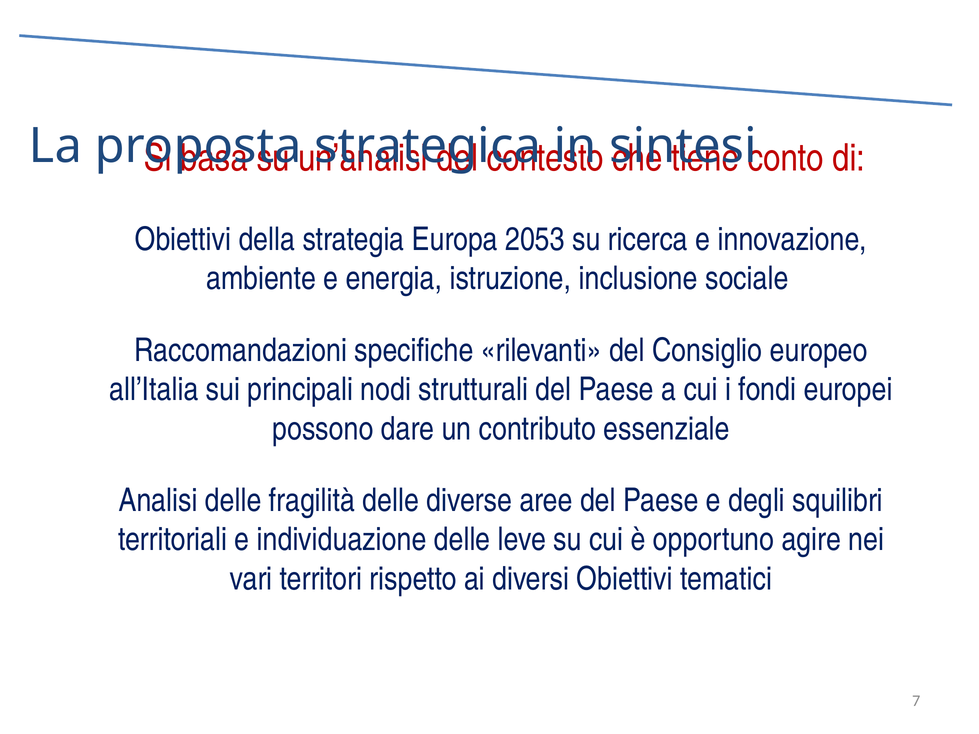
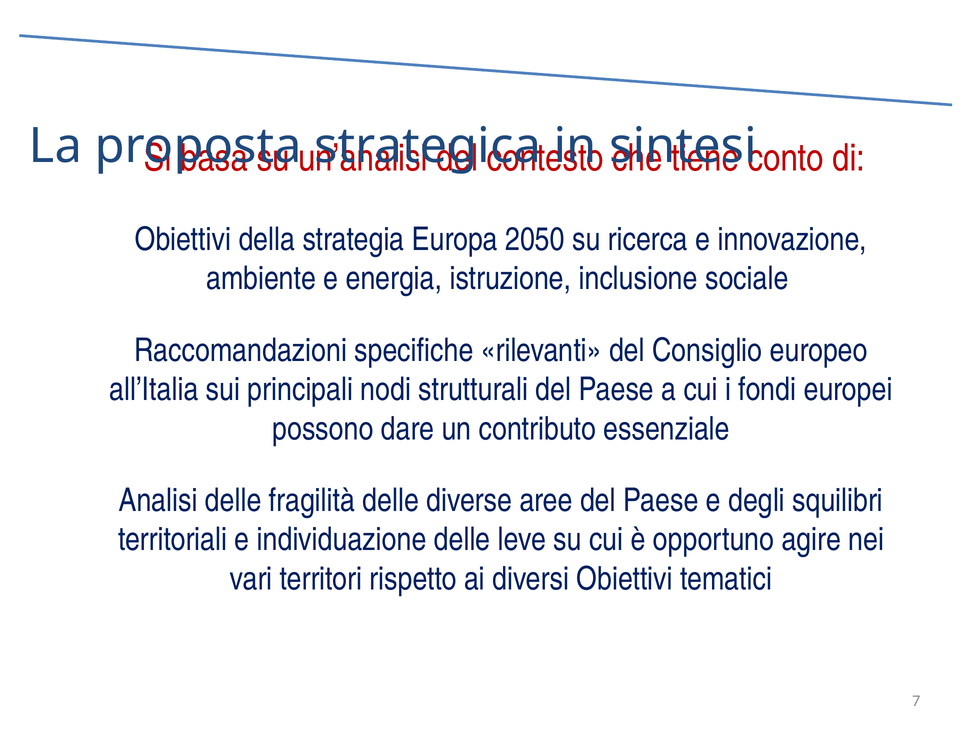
2053: 2053 -> 2050
